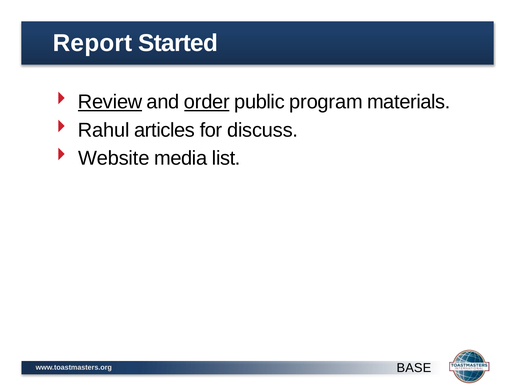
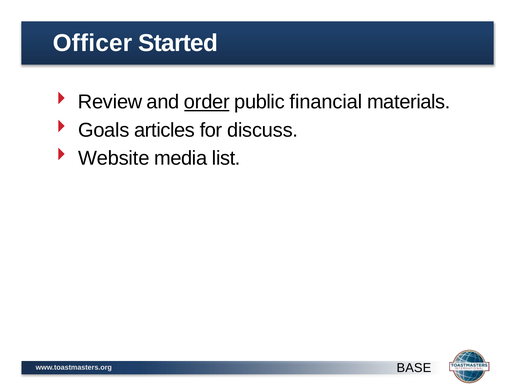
Report: Report -> Officer
Review underline: present -> none
program: program -> financial
Rahul: Rahul -> Goals
